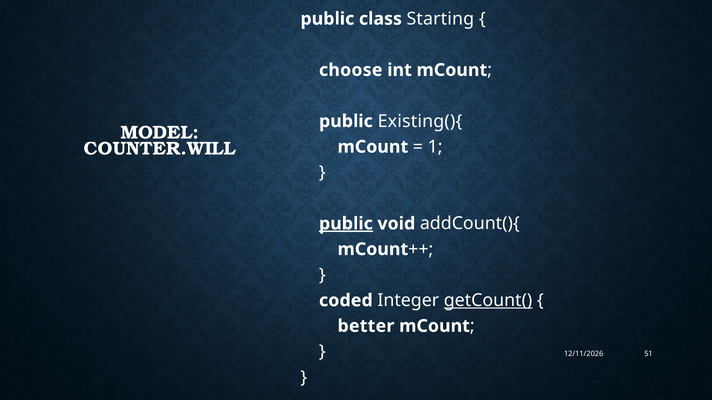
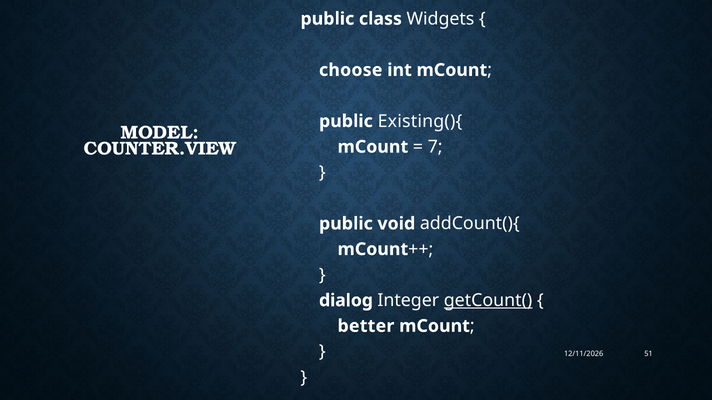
Starting: Starting -> Widgets
COUNTER.WILL: COUNTER.WILL -> COUNTER.VIEW
1: 1 -> 7
public at (346, 224) underline: present -> none
coded: coded -> dialog
